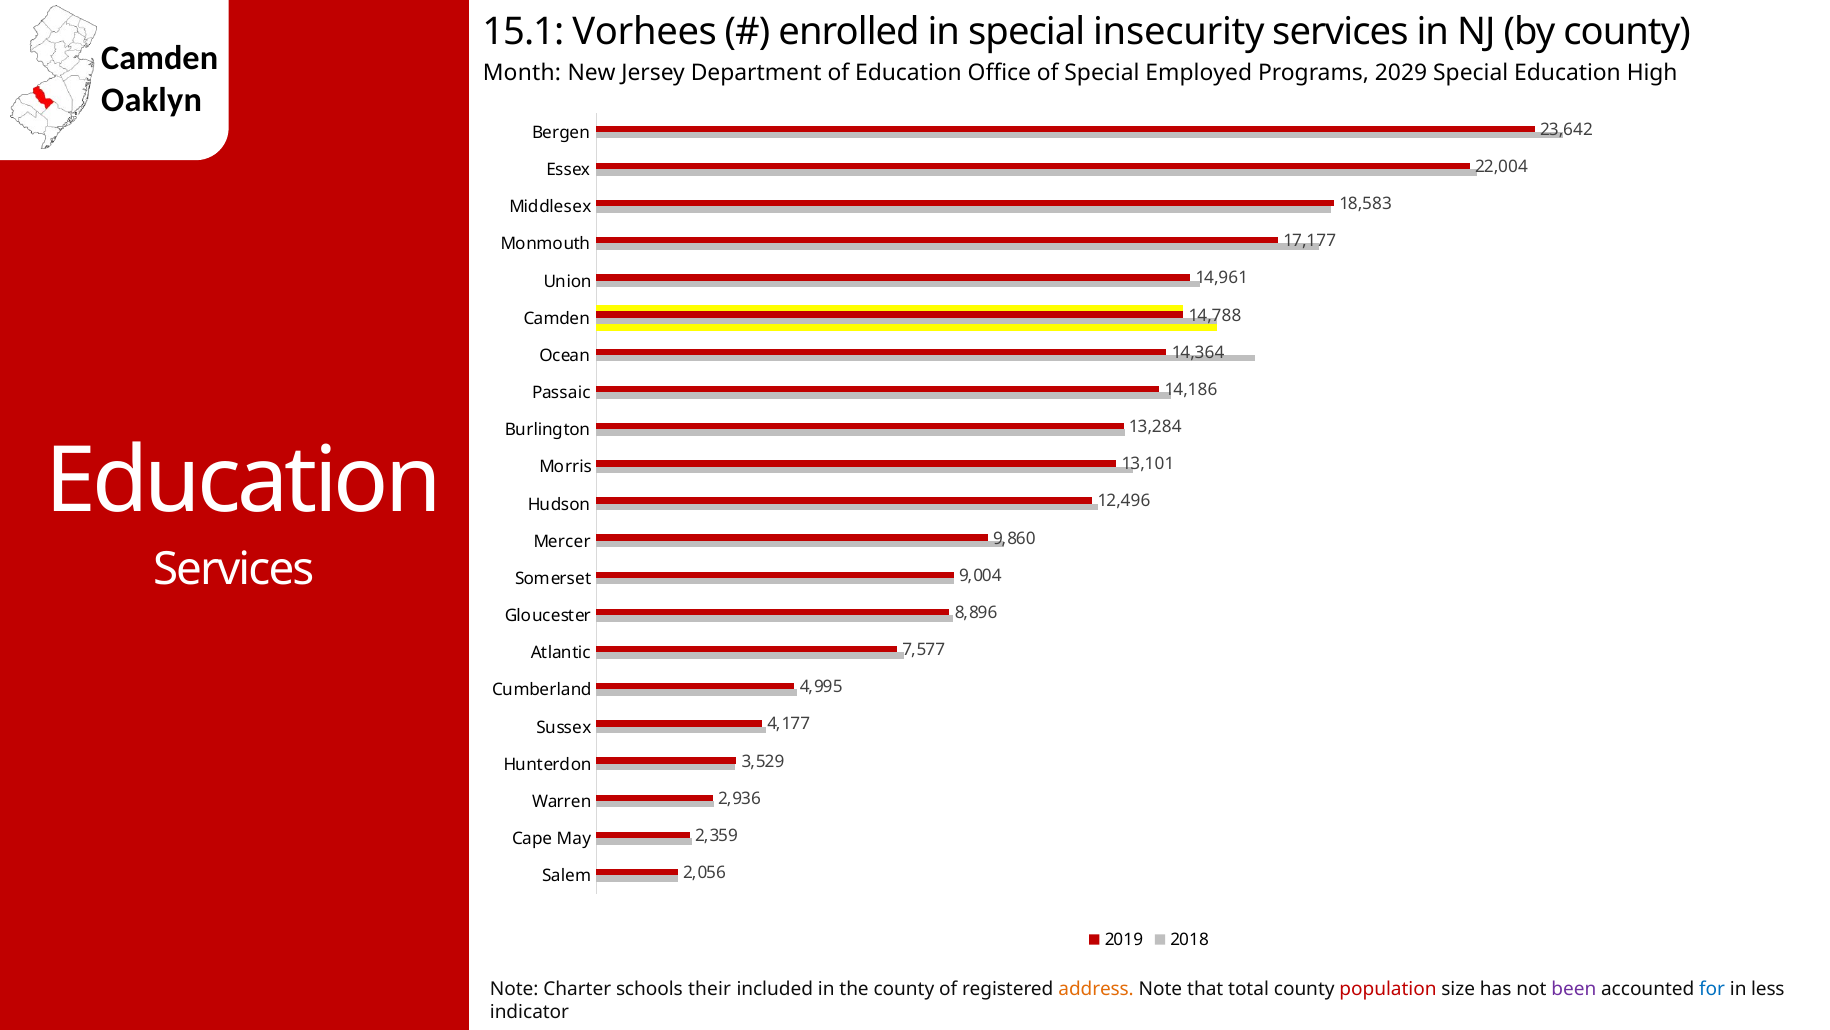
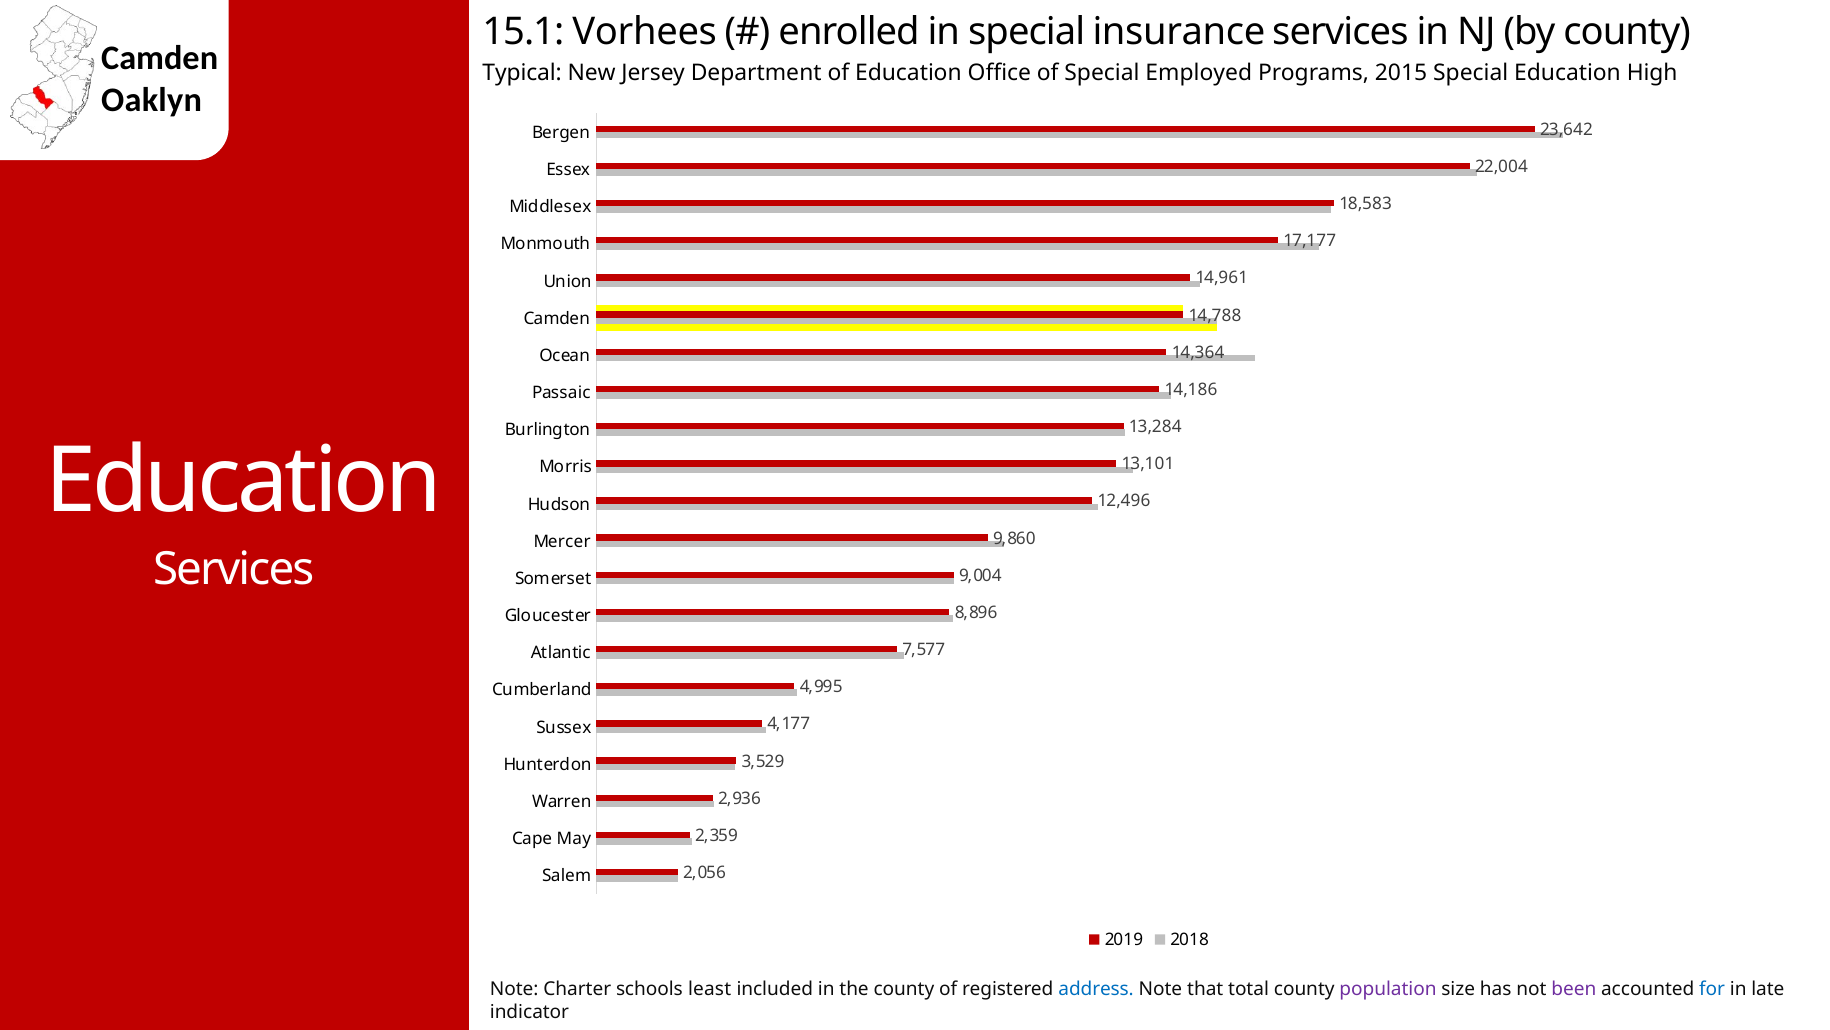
insecurity: insecurity -> insurance
Month: Month -> Typical
2029: 2029 -> 2015
their: their -> least
address colour: orange -> blue
population colour: red -> purple
less: less -> late
